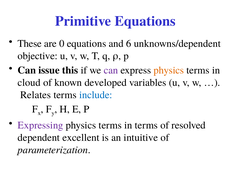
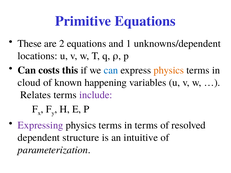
0: 0 -> 2
6: 6 -> 1
objective: objective -> locations
issue: issue -> costs
can at (111, 70) colour: purple -> blue
developed: developed -> happening
include colour: blue -> purple
excellent: excellent -> structure
